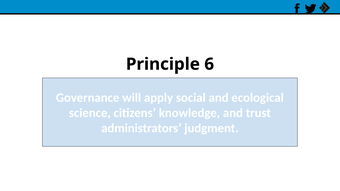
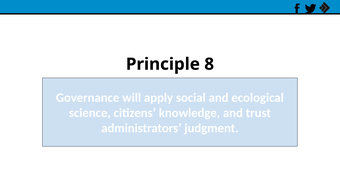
6: 6 -> 8
